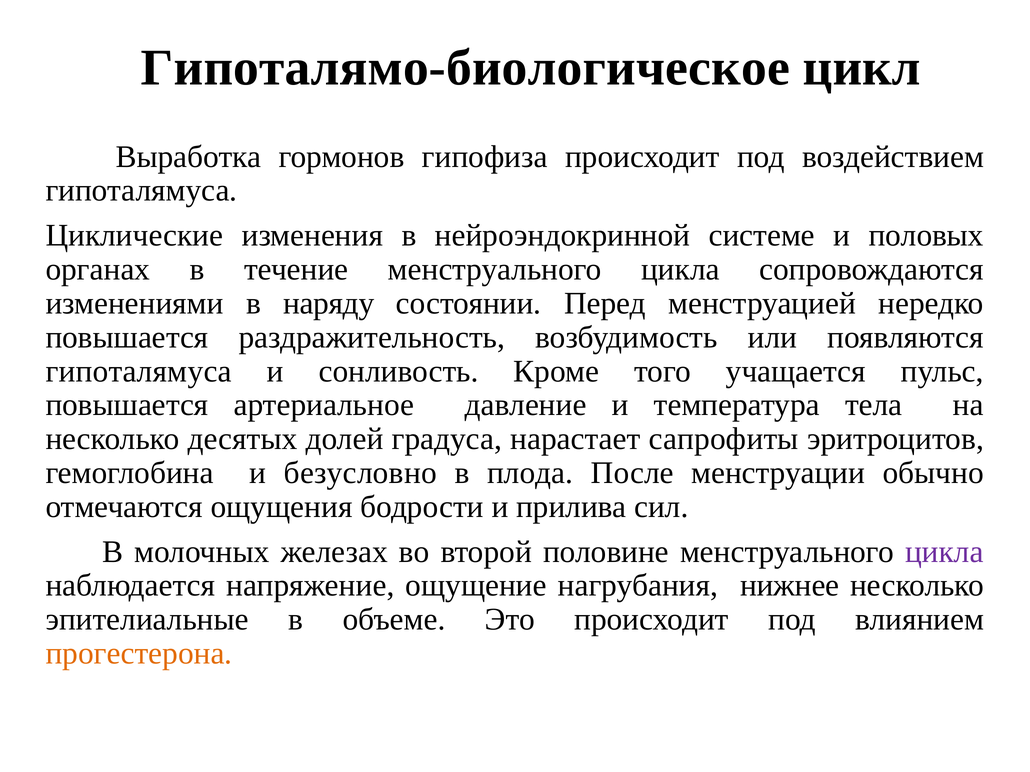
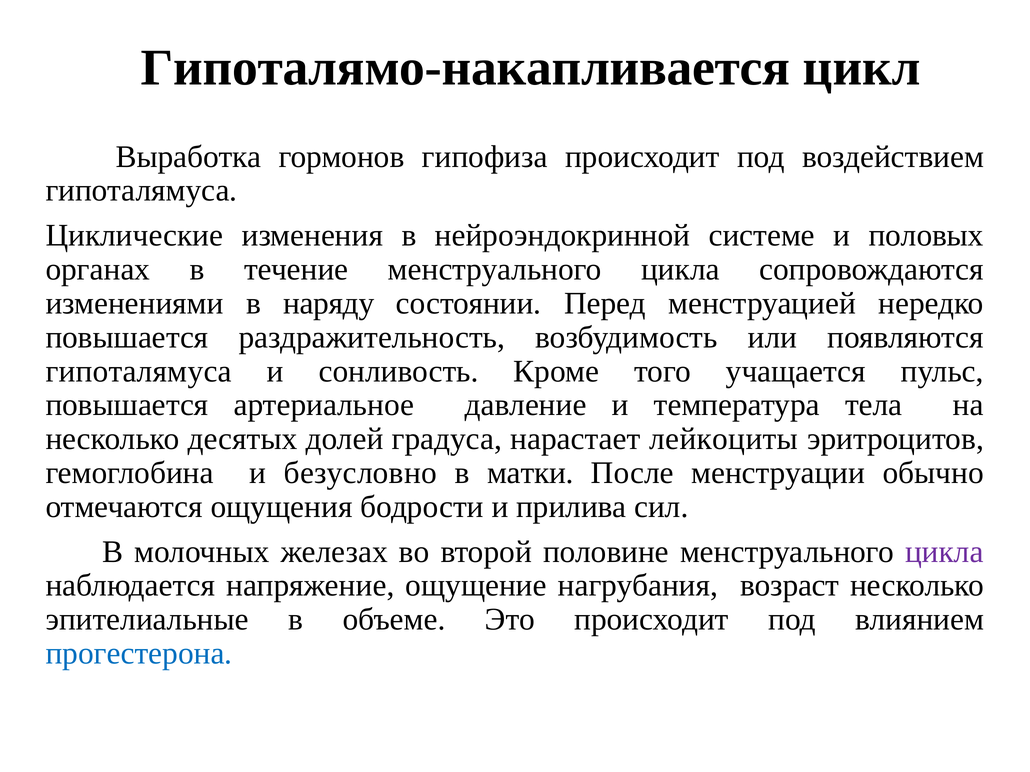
Гипоталямо-биологическое: Гипоталямо-биологическое -> Гипоталямо-накапливается
сапрофиты: сапрофиты -> лейкоциты
плода: плода -> матки
нижнее: нижнее -> возраст
прогестерона colour: orange -> blue
